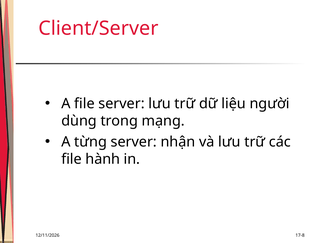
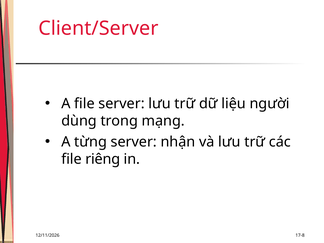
hành: hành -> riêng
